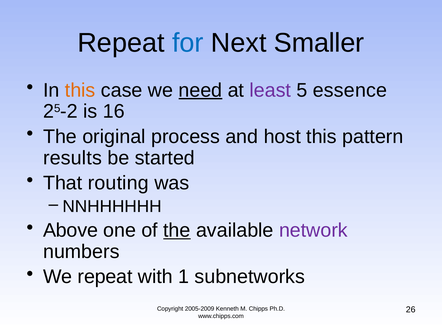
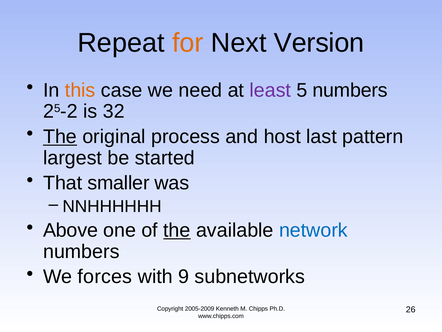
for colour: blue -> orange
Smaller: Smaller -> Version
need underline: present -> none
5 essence: essence -> numbers
16: 16 -> 32
The at (60, 136) underline: none -> present
host this: this -> last
results: results -> largest
routing: routing -> smaller
network colour: purple -> blue
We repeat: repeat -> forces
1: 1 -> 9
